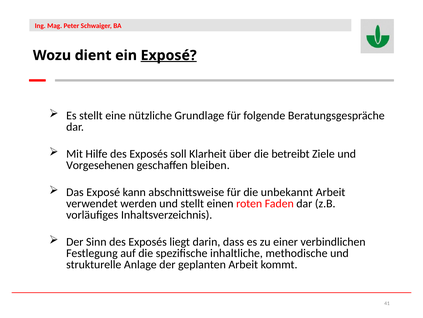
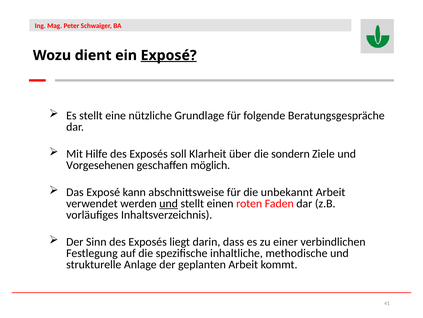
betreibt: betreibt -> sondern
bleiben: bleiben -> möglich
und at (169, 203) underline: none -> present
